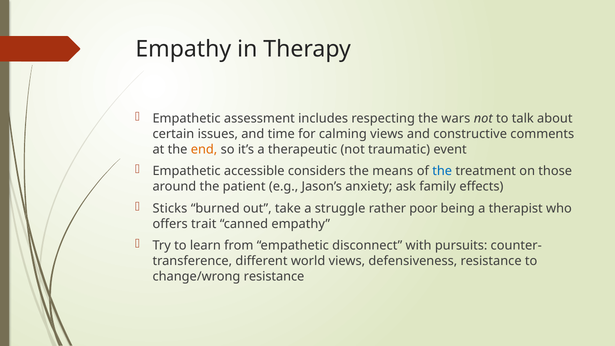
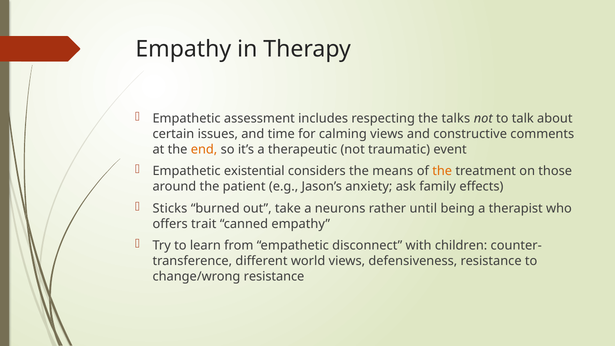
wars: wars -> talks
accessible: accessible -> existential
the at (442, 171) colour: blue -> orange
struggle: struggle -> neurons
poor: poor -> until
pursuits: pursuits -> children
